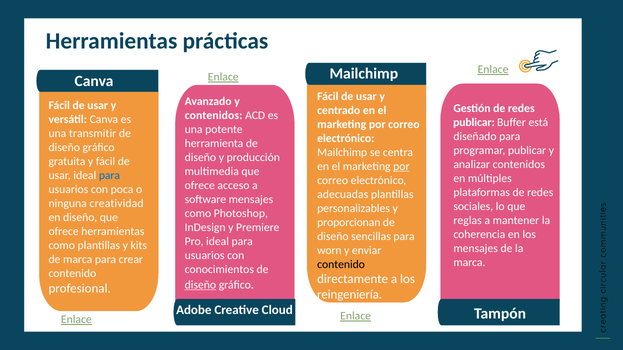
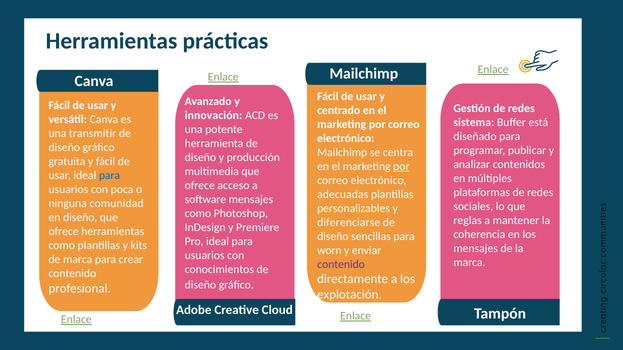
contenidos at (214, 115): contenidos -> innovación
publicar at (474, 122): publicar -> sistema
creatividad: creatividad -> comunidad
proporcionan: proporcionan -> diferenciarse
contenido at (341, 265) colour: black -> purple
diseño at (200, 285) underline: present -> none
reingeniería: reingeniería -> explotación
